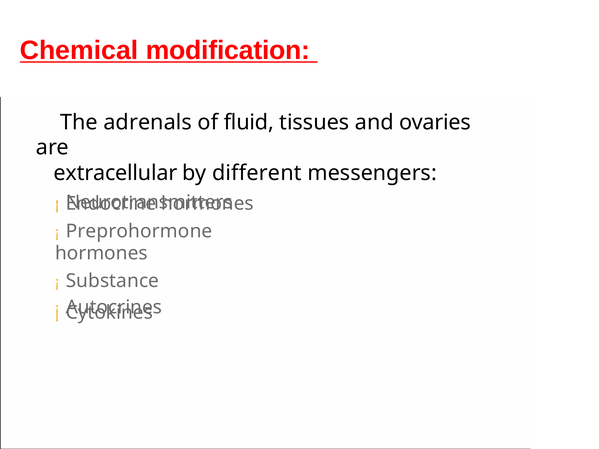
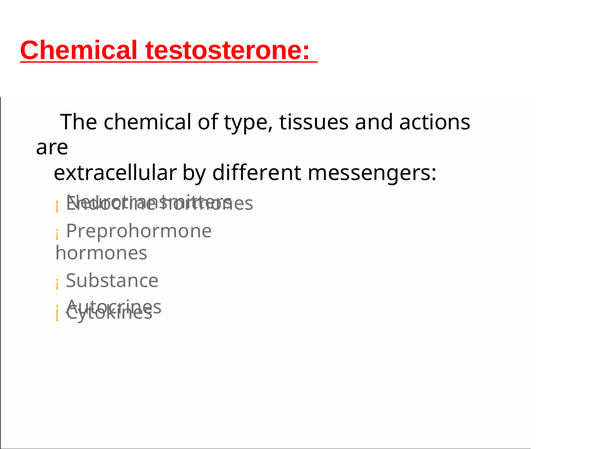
modification: modification -> testosterone
The adrenals: adrenals -> chemical
fluid: fluid -> type
ovaries: ovaries -> actions
